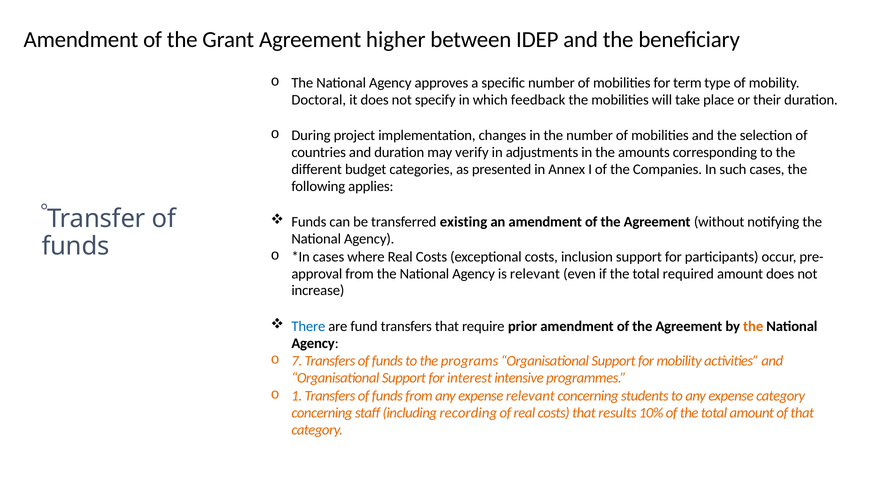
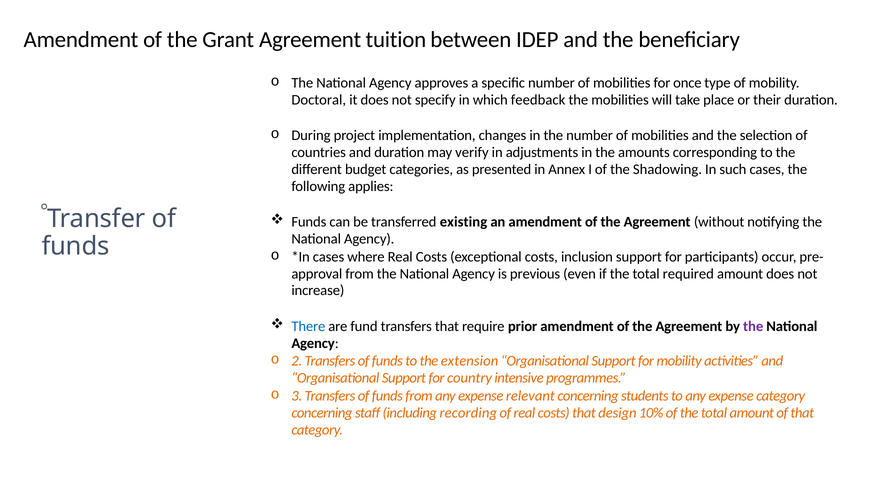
higher: higher -> tuition
term: term -> once
Companies: Companies -> Shadowing
is relevant: relevant -> previous
the at (753, 326) colour: orange -> purple
7: 7 -> 2
programs: programs -> extension
interest: interest -> country
1: 1 -> 3
results: results -> design
